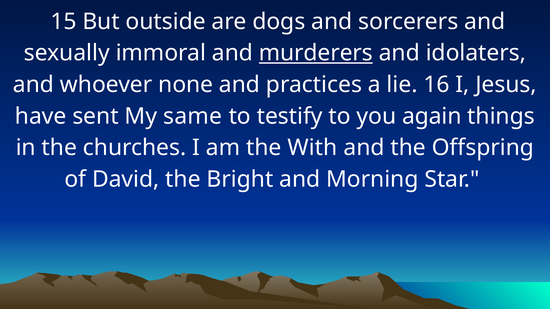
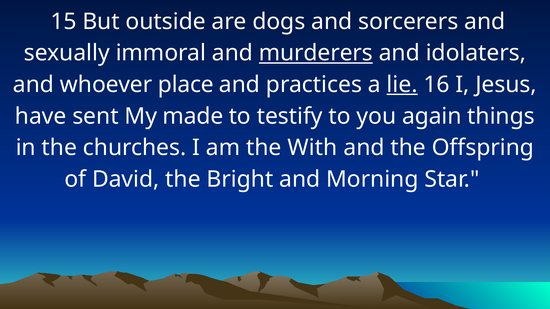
none: none -> place
lie underline: none -> present
same: same -> made
